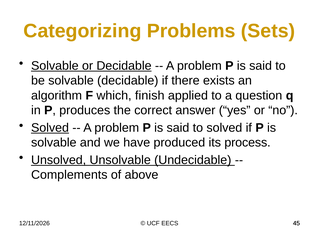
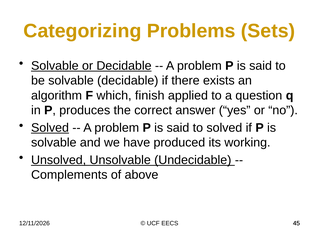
process: process -> working
